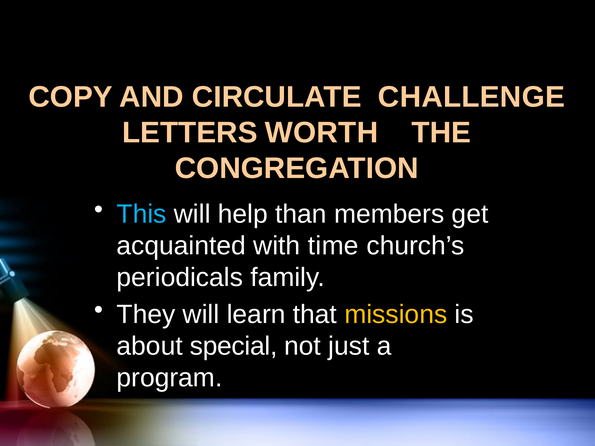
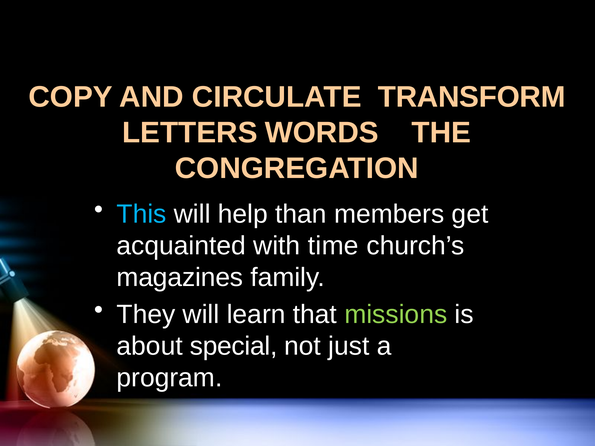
CHALLENGE: CHALLENGE -> TRANSFORM
WORTH: WORTH -> WORDS
periodicals: periodicals -> magazines
missions colour: yellow -> light green
